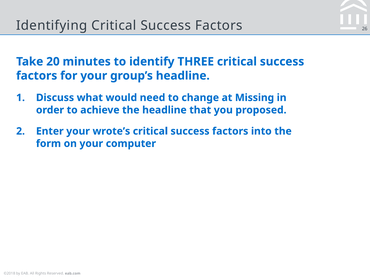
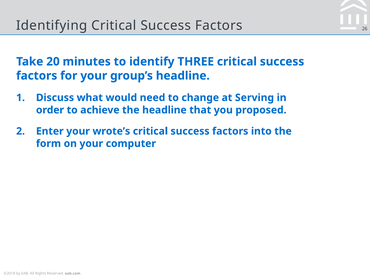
Missing: Missing -> Serving
